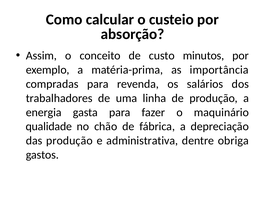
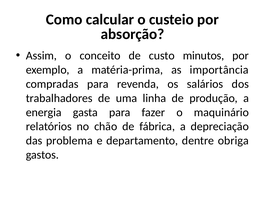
qualidade: qualidade -> relatórios
das produção: produção -> problema
administrativa: administrativa -> departamento
